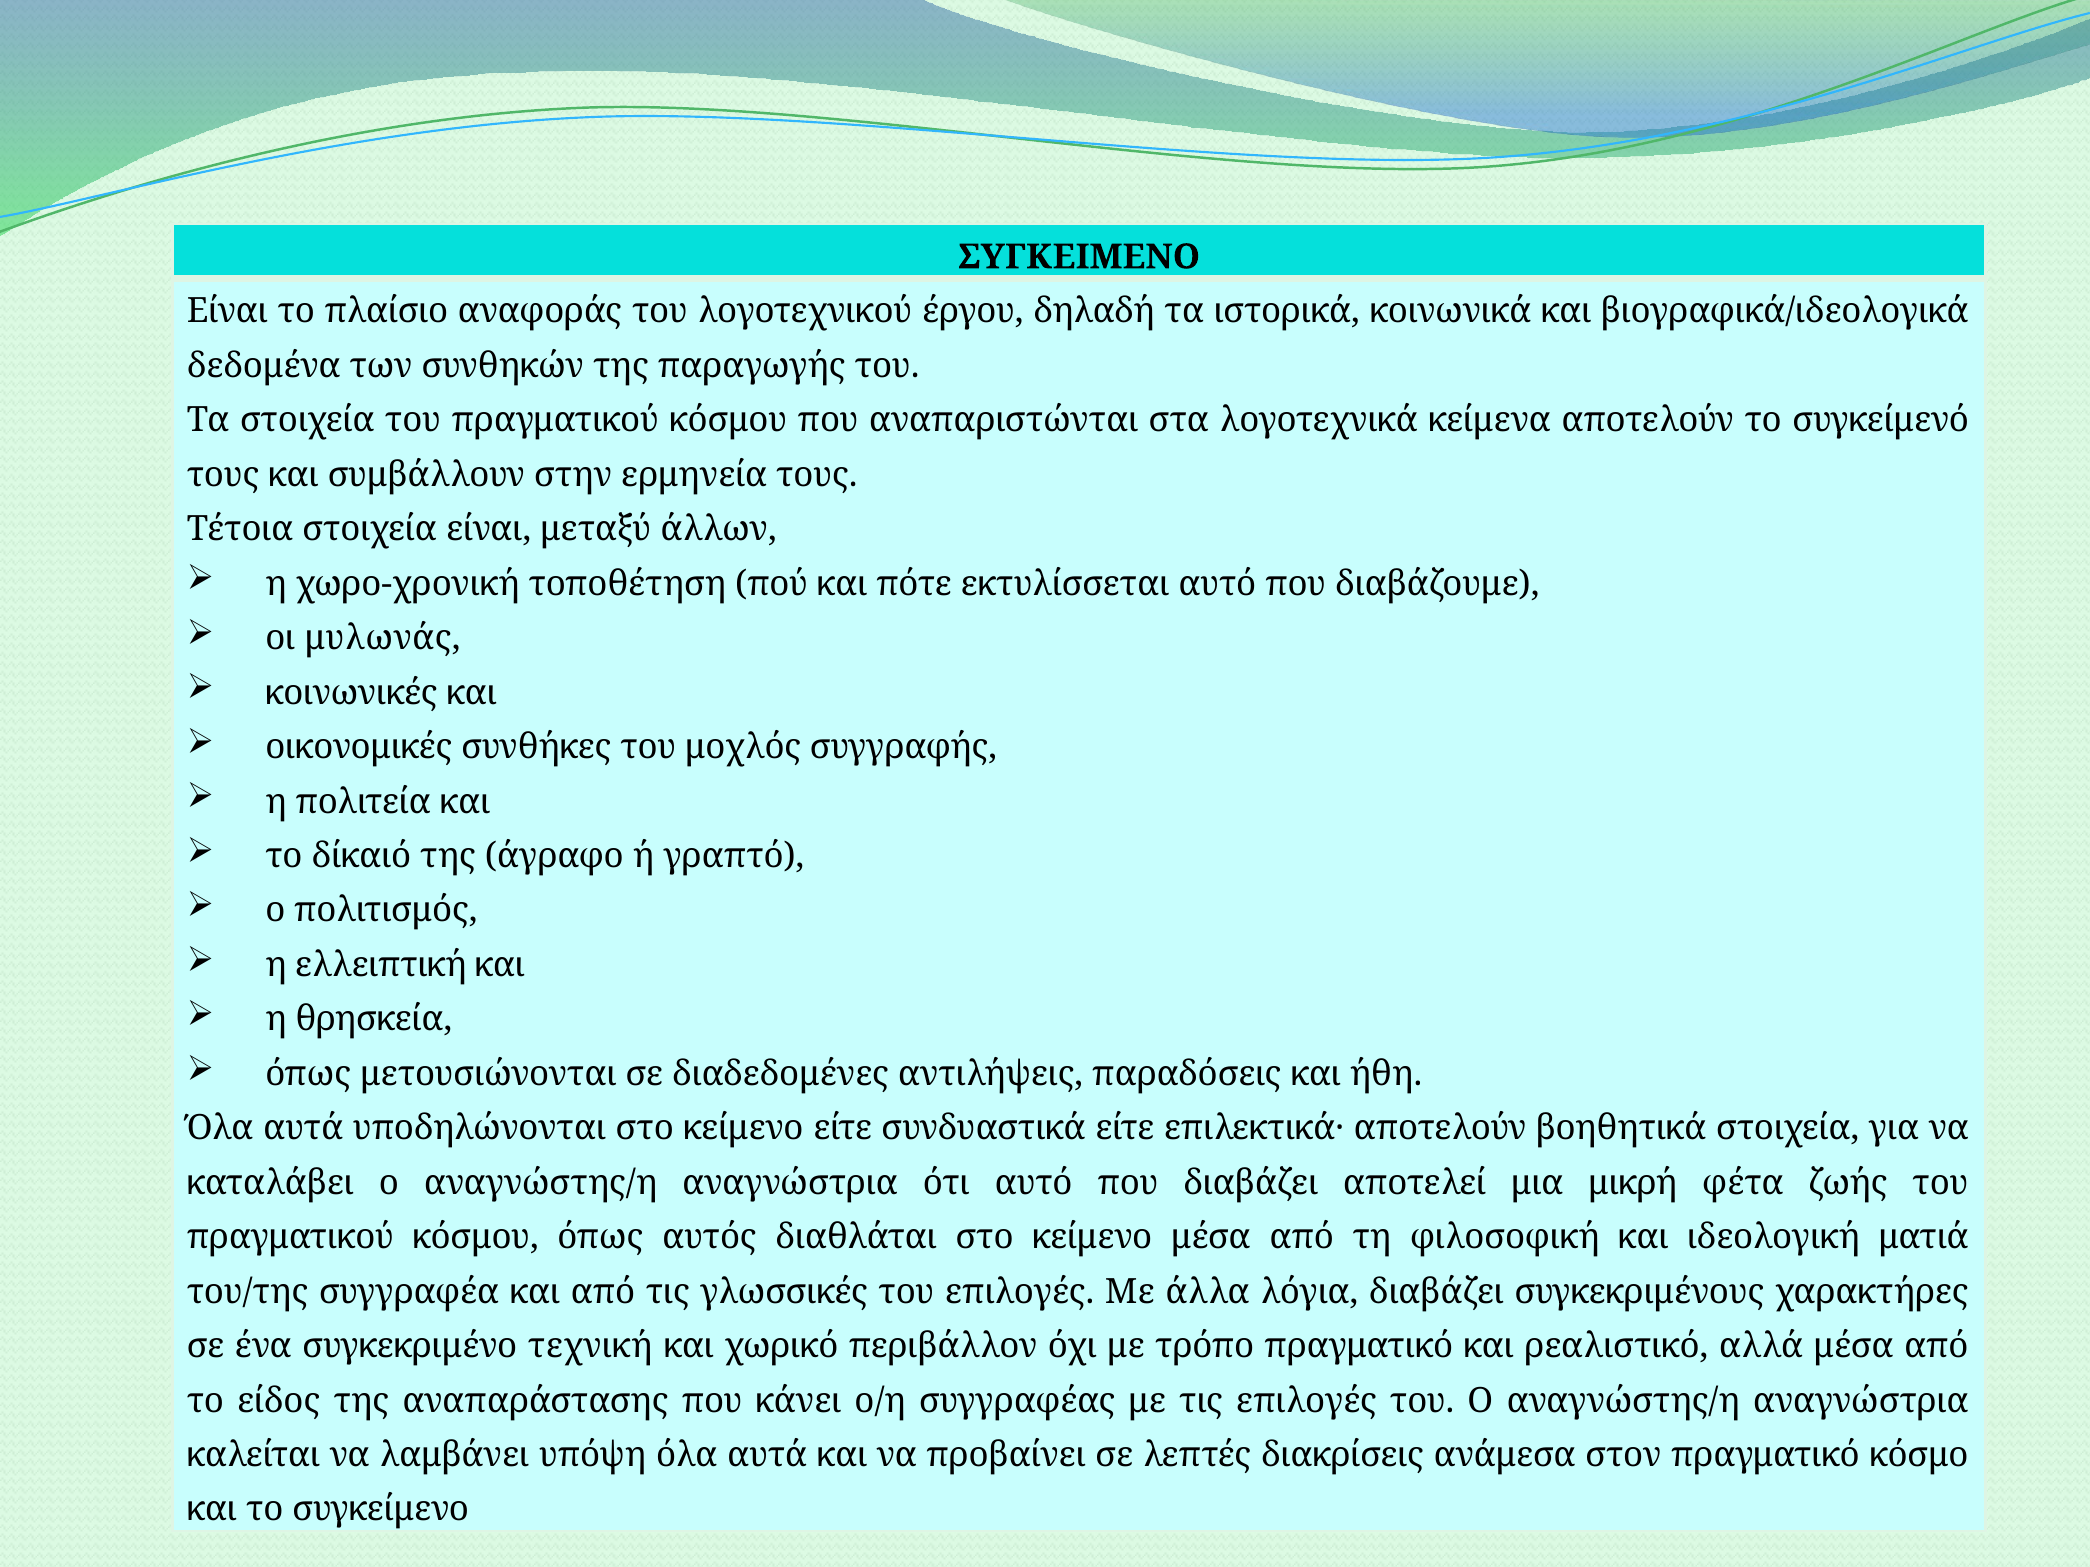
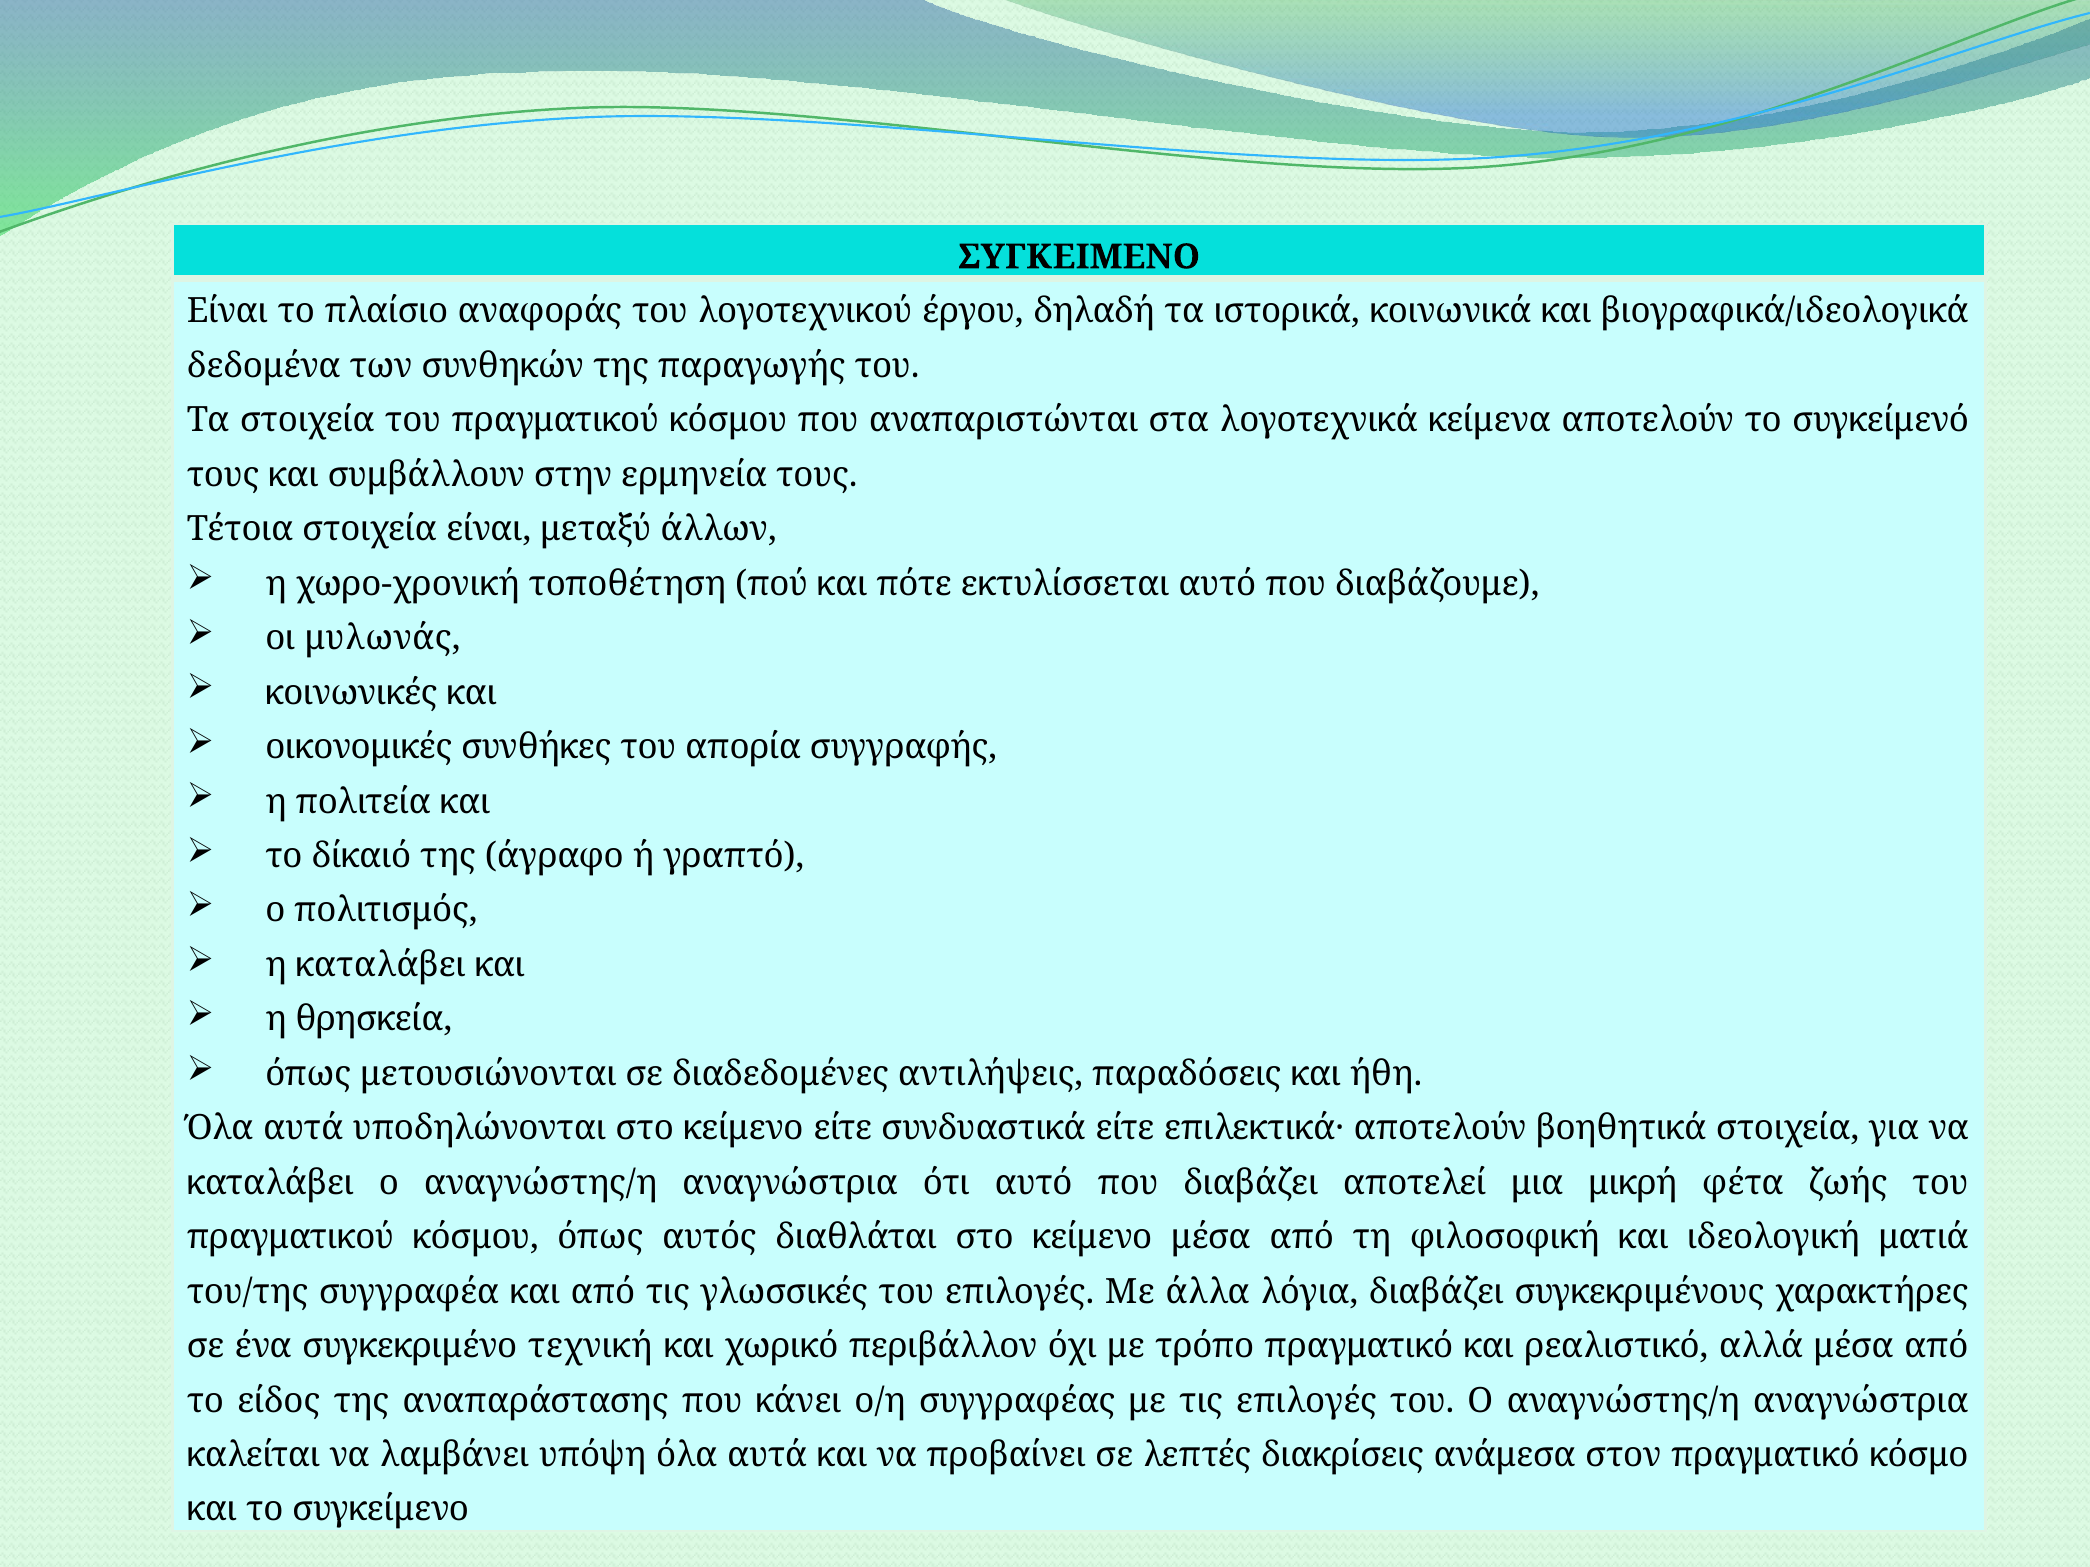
μοχλός: μοχλός -> απορία
η ελλειπτική: ελλειπτική -> καταλάβει
